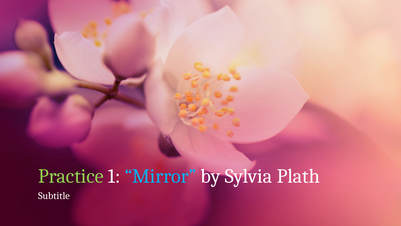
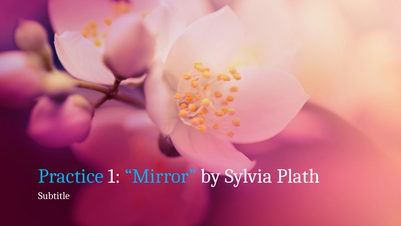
Practice colour: light green -> light blue
